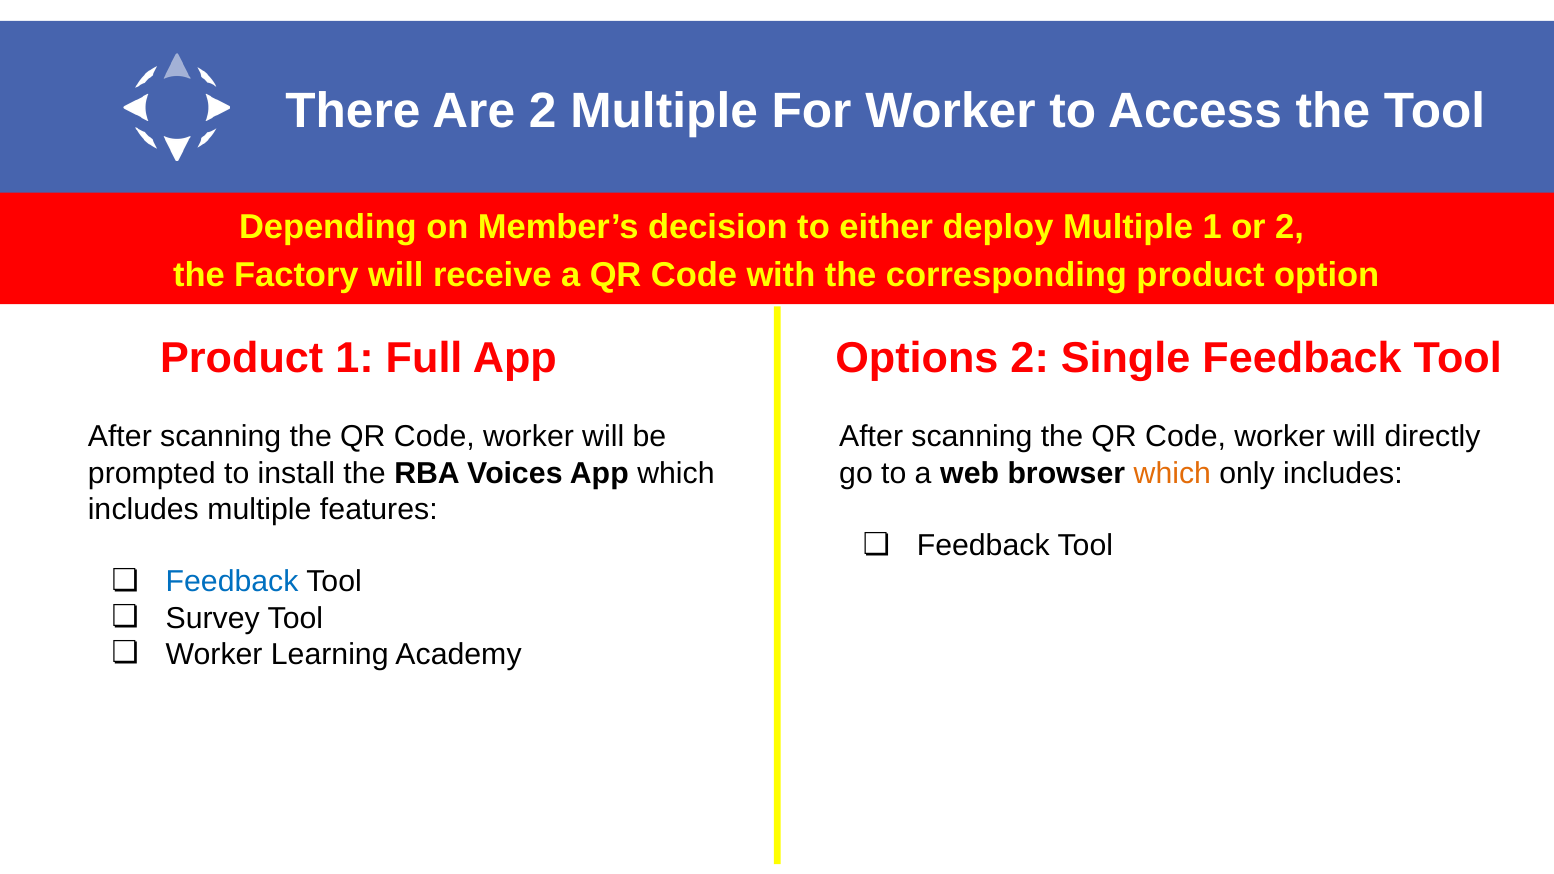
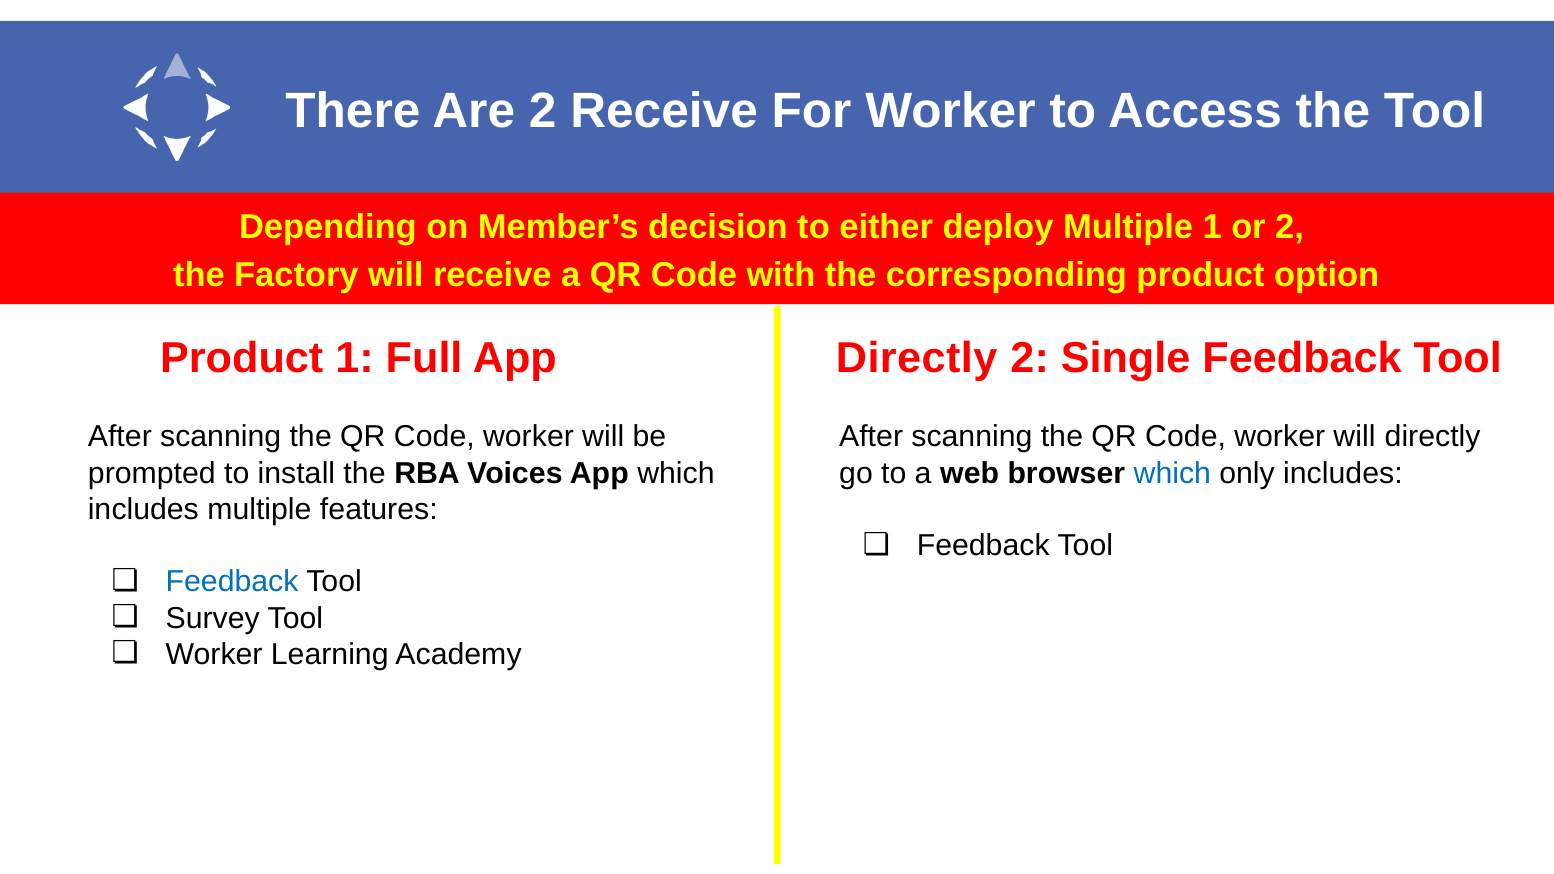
2 Multiple: Multiple -> Receive
App Options: Options -> Directly
which at (1172, 473) colour: orange -> blue
